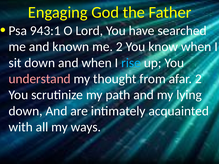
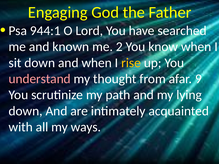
943:1: 943:1 -> 944:1
rise colour: light blue -> yellow
afar 2: 2 -> 9
